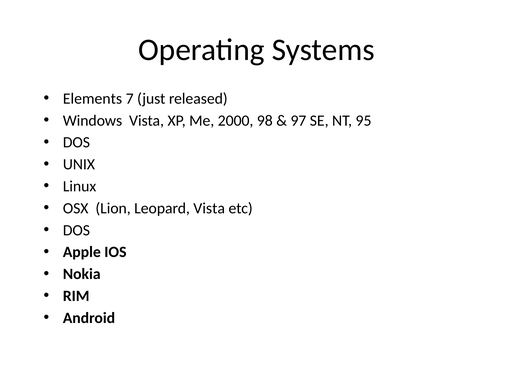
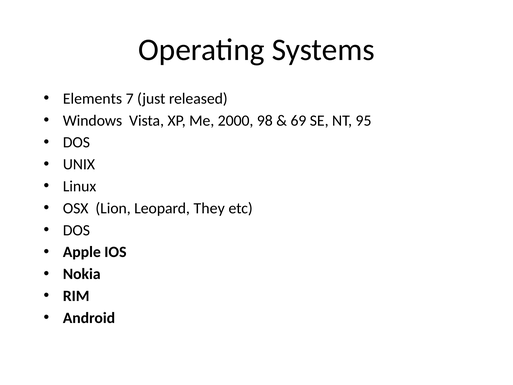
97: 97 -> 69
Leopard Vista: Vista -> They
